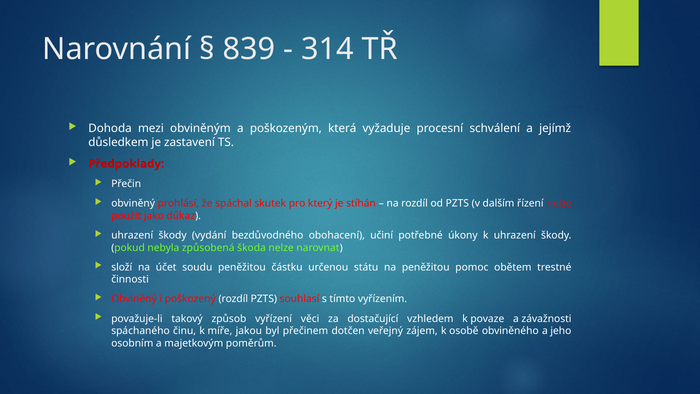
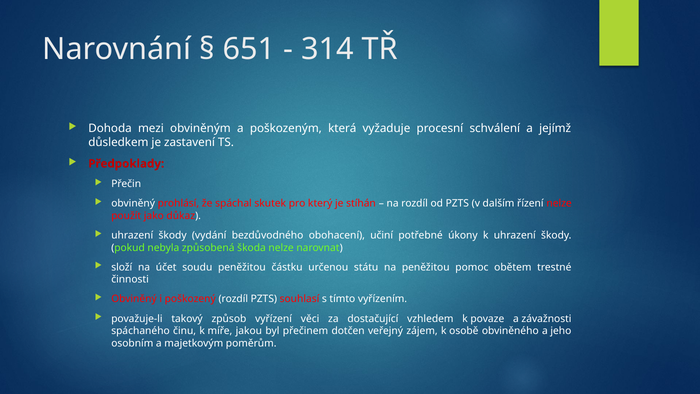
839: 839 -> 651
